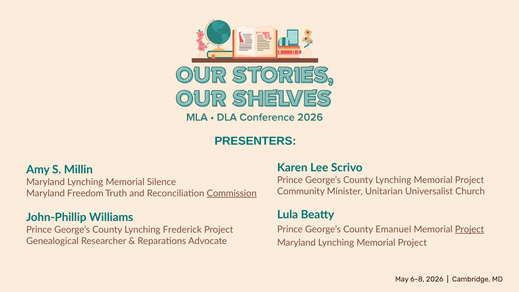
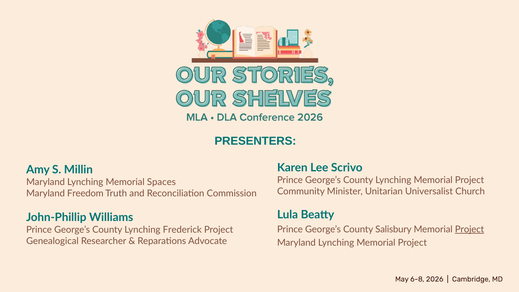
Silence: Silence -> Spaces
Commission underline: present -> none
Emanuel: Emanuel -> Salisbury
